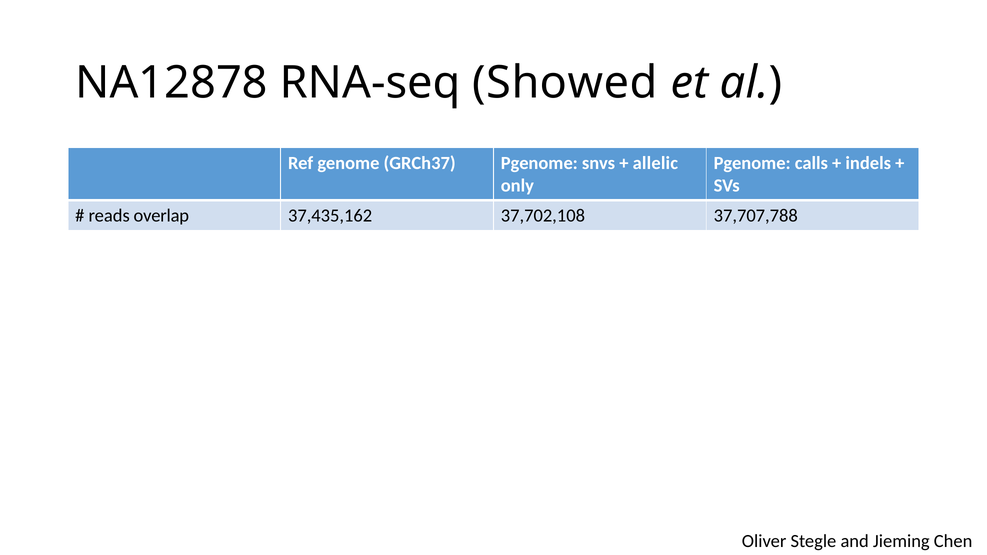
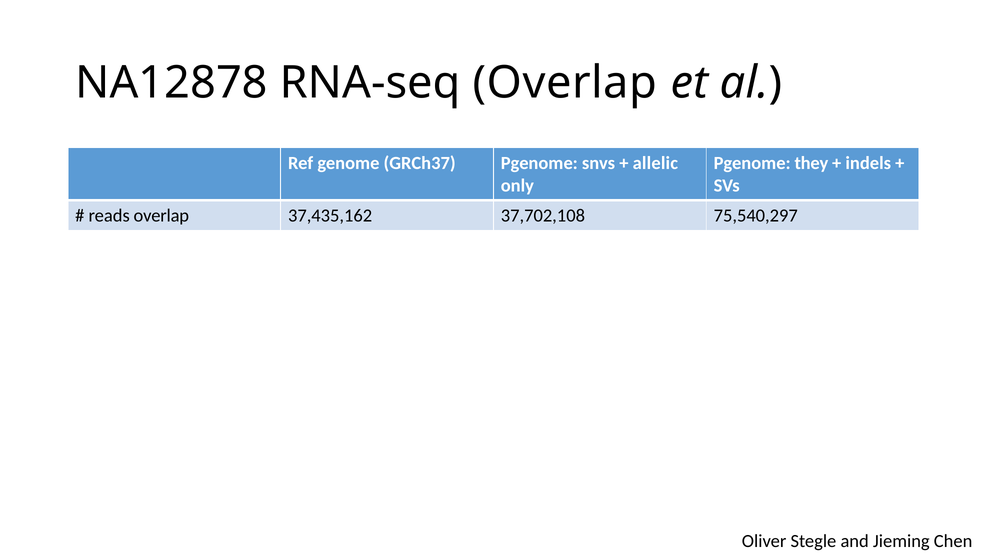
RNA-seq Showed: Showed -> Overlap
calls: calls -> they
37,707,788: 37,707,788 -> 75,540,297
